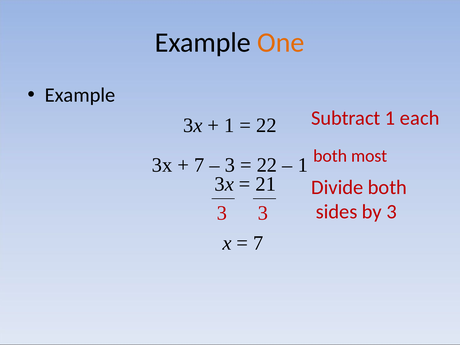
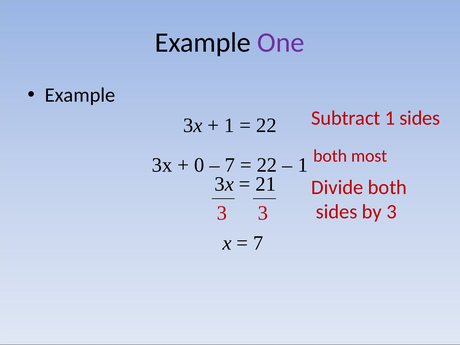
One colour: orange -> purple
1 each: each -> sides
7 at (199, 165): 7 -> 0
3 at (230, 165): 3 -> 7
